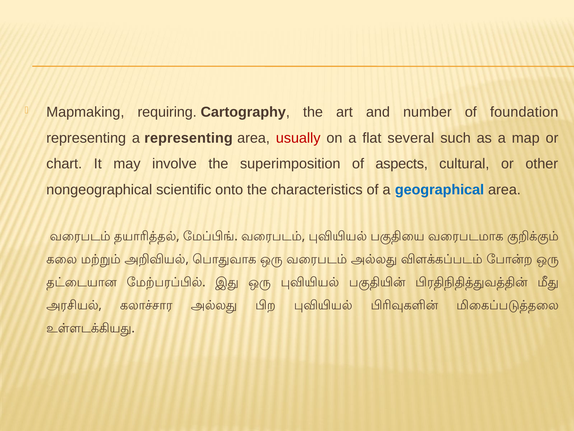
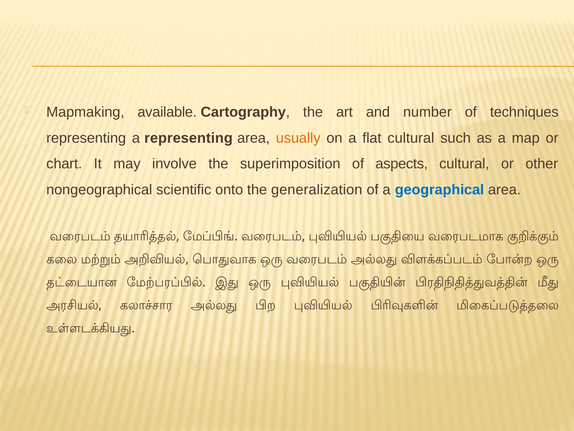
requiring: requiring -> available
foundation: foundation -> techniques
usually colour: red -> orange
flat several: several -> cultural
characteristics: characteristics -> generalization
